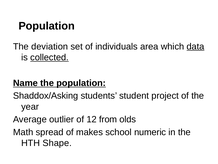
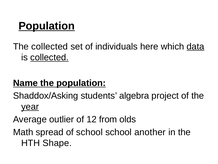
Population at (47, 26) underline: none -> present
The deviation: deviation -> collected
area: area -> here
student: student -> algebra
year underline: none -> present
of makes: makes -> school
numeric: numeric -> another
